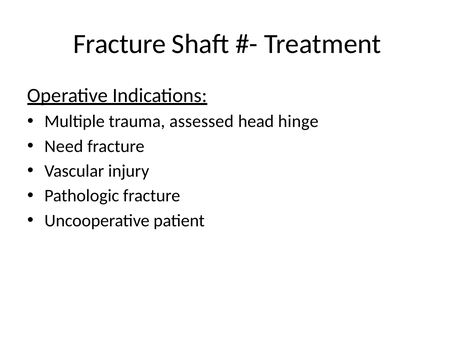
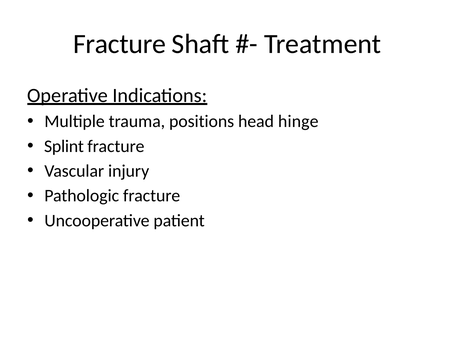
assessed: assessed -> positions
Need: Need -> Splint
